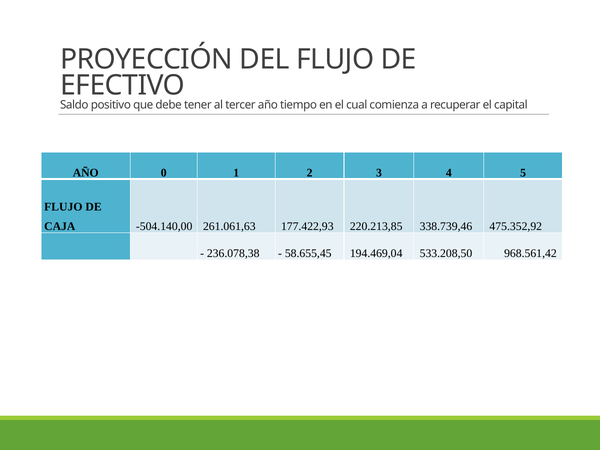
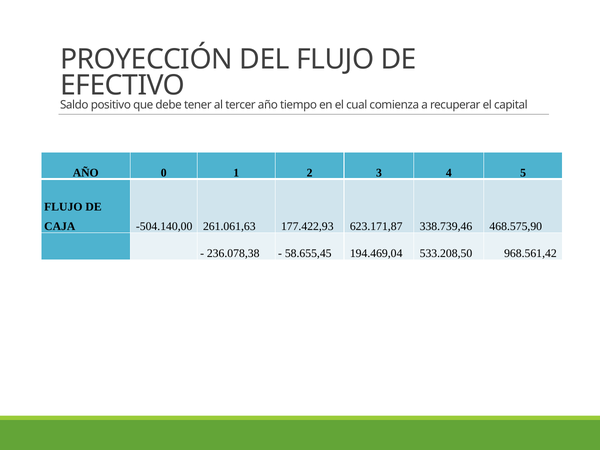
220.213,85: 220.213,85 -> 623.171,87
475.352,92: 475.352,92 -> 468.575,90
